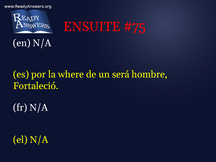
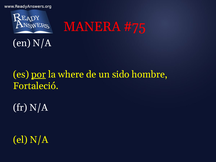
ENSUITE: ENSUITE -> MANERA
por underline: none -> present
será: será -> sido
